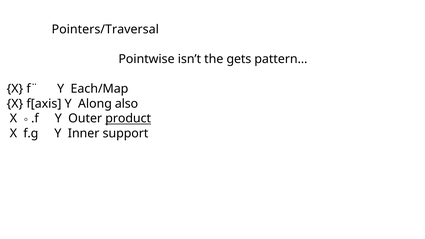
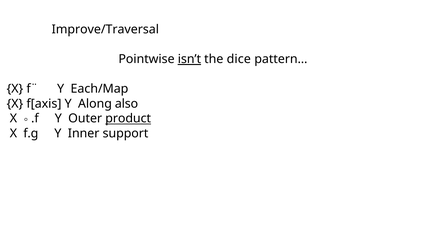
Pointers/Traversal: Pointers/Traversal -> Improve/Traversal
isn’t underline: none -> present
gets: gets -> dice
